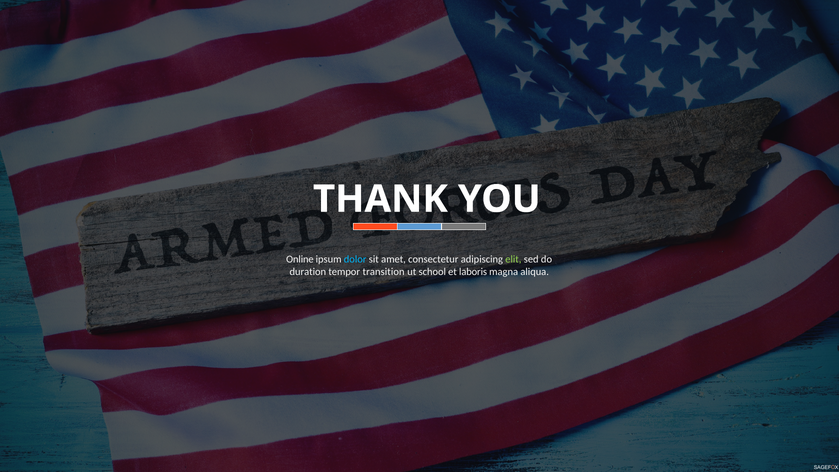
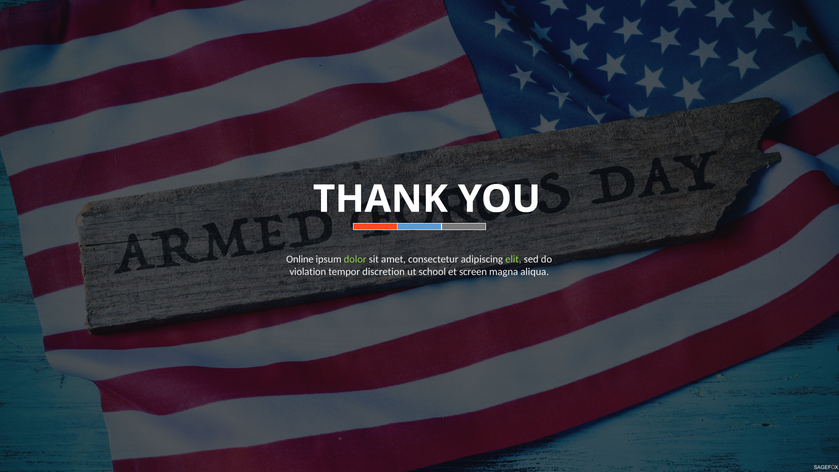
dolor colour: light blue -> light green
duration: duration -> violation
transition: transition -> discretion
laboris: laboris -> screen
